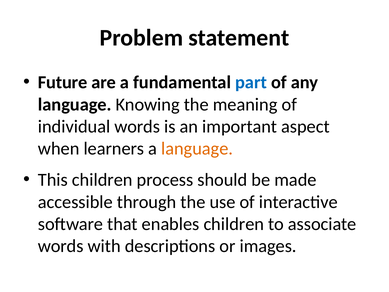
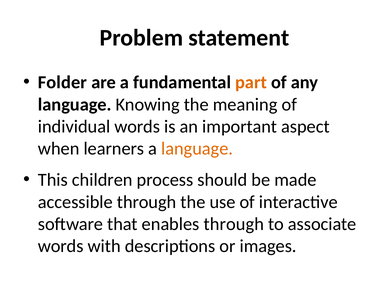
Future: Future -> Folder
part colour: blue -> orange
enables children: children -> through
